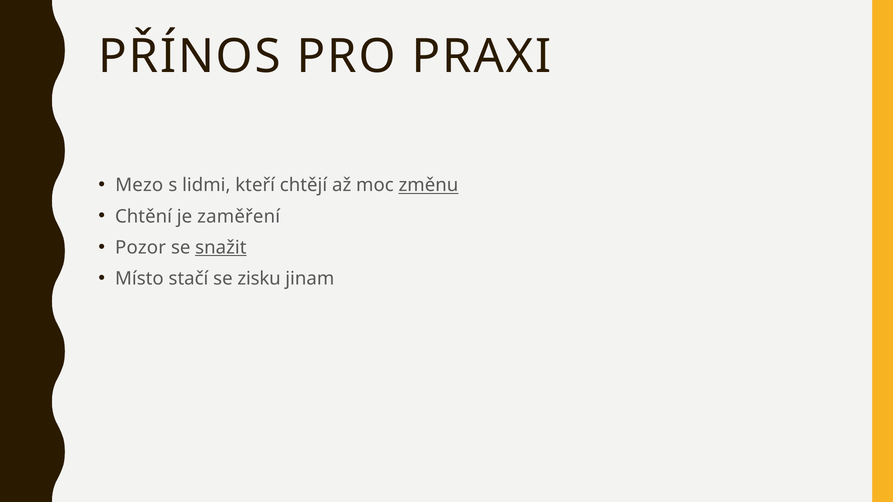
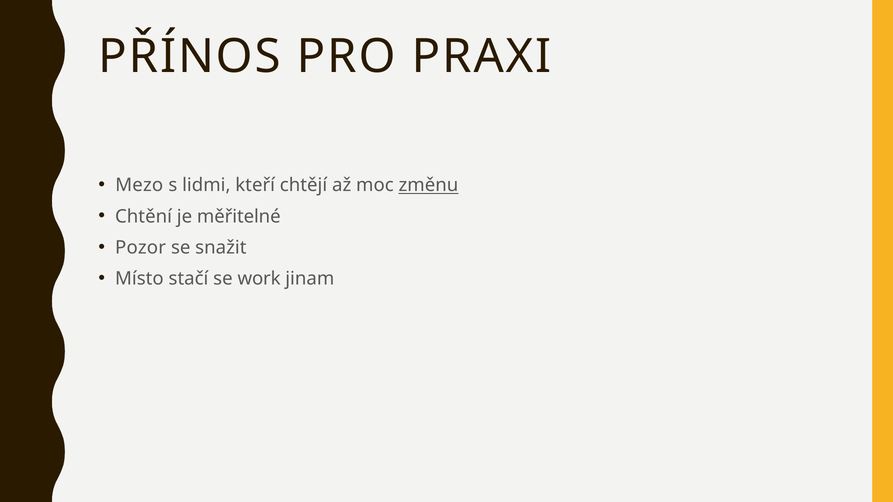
zaměření: zaměření -> měřitelné
snažit underline: present -> none
zisku: zisku -> work
